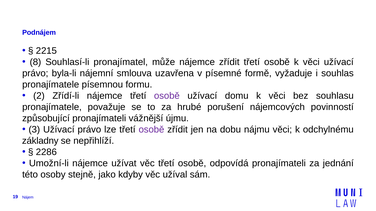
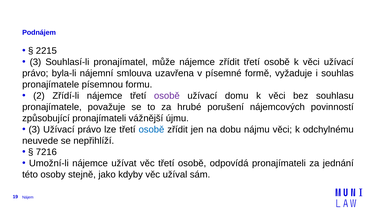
8 at (35, 62): 8 -> 3
osobě at (151, 130) colour: purple -> blue
základny: základny -> neuvede
2286: 2286 -> 7216
